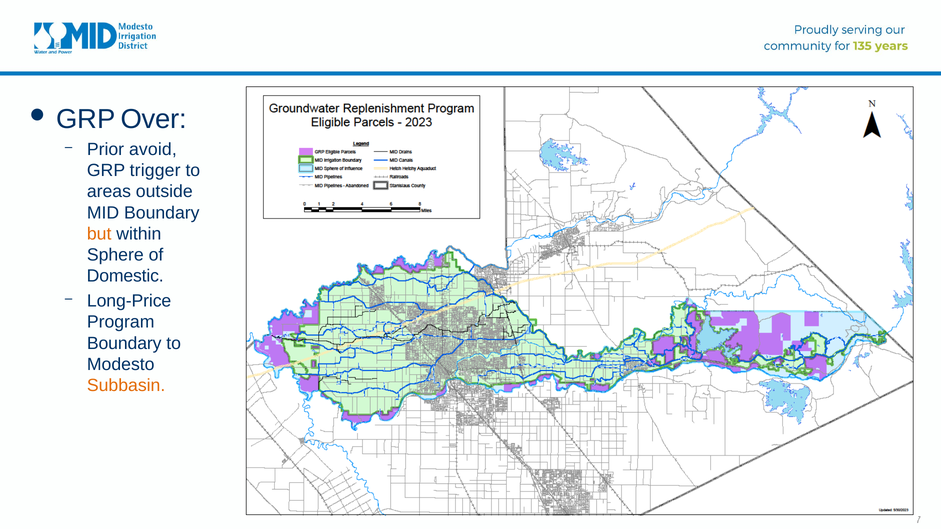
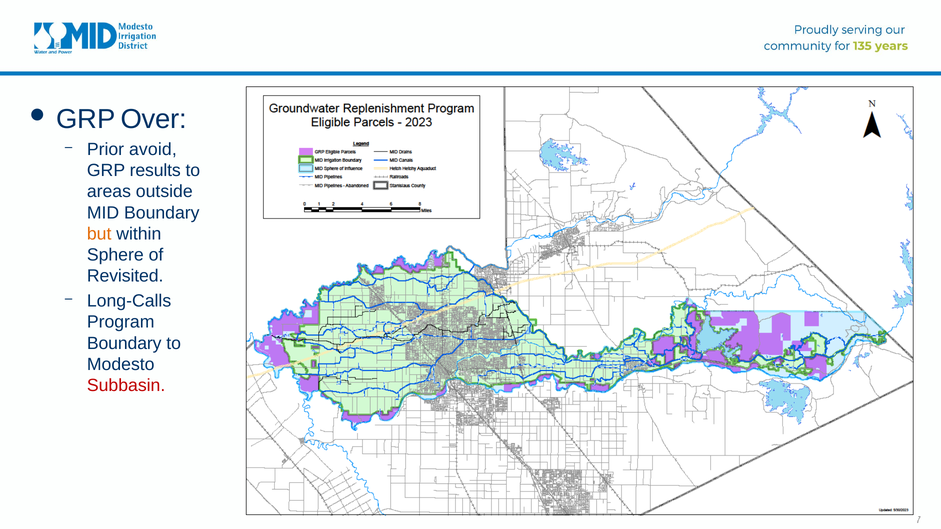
trigger: trigger -> results
Domestic: Domestic -> Revisited
Long-Price: Long-Price -> Long-Calls
Subbasin colour: orange -> red
